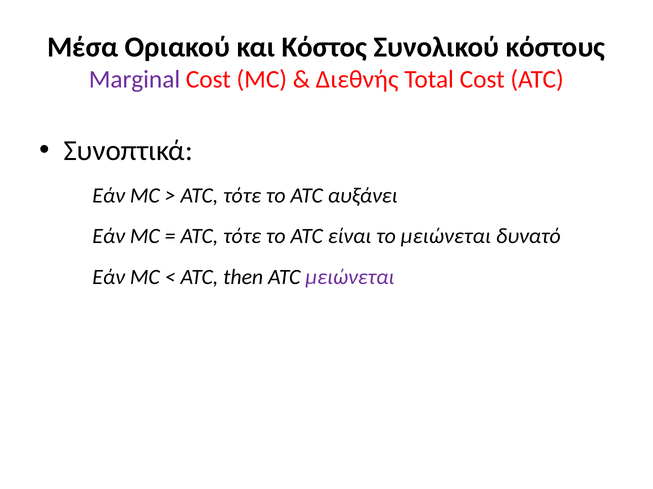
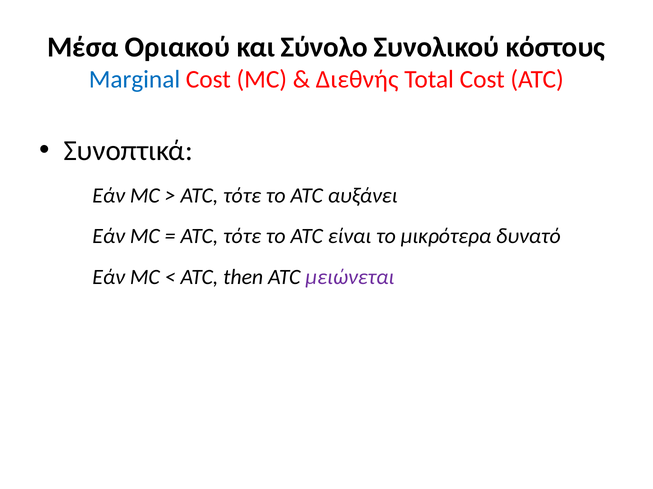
Κόστος: Κόστος -> Σύνολο
Marginal colour: purple -> blue
το μειώνεται: μειώνεται -> μικρότερα
